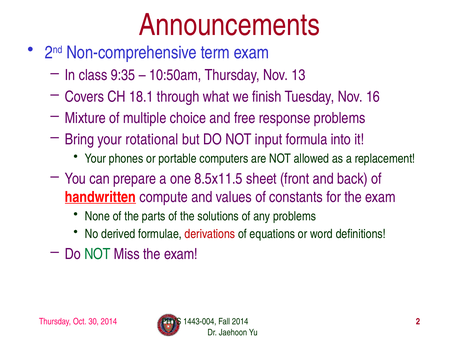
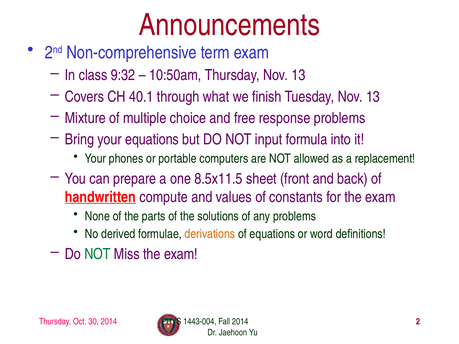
9:35: 9:35 -> 9:32
18.1: 18.1 -> 40.1
Tuesday Nov 16: 16 -> 13
your rotational: rotational -> equations
derivations colour: red -> orange
